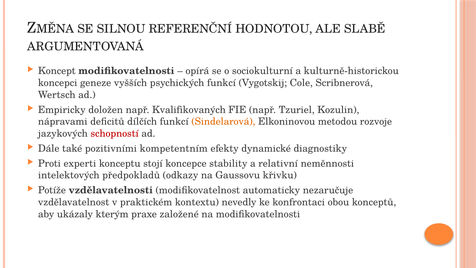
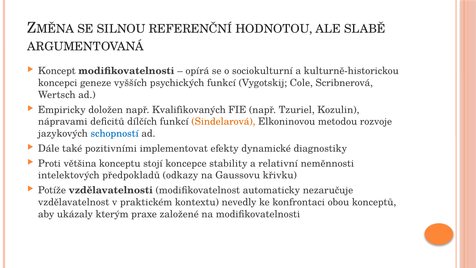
schopností colour: red -> blue
kompetentním: kompetentním -> implementovat
experti: experti -> většina
